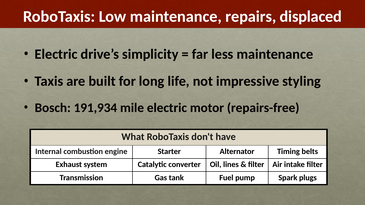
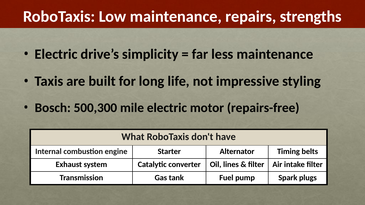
displaced: displaced -> strengths
191,934: 191,934 -> 500,300
